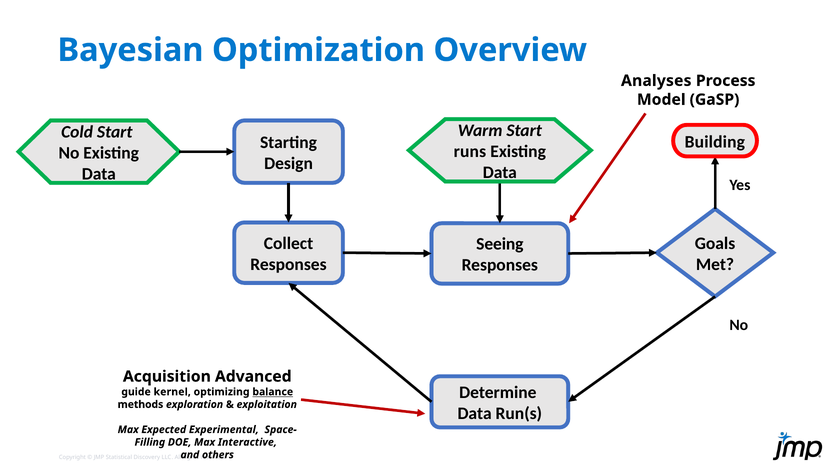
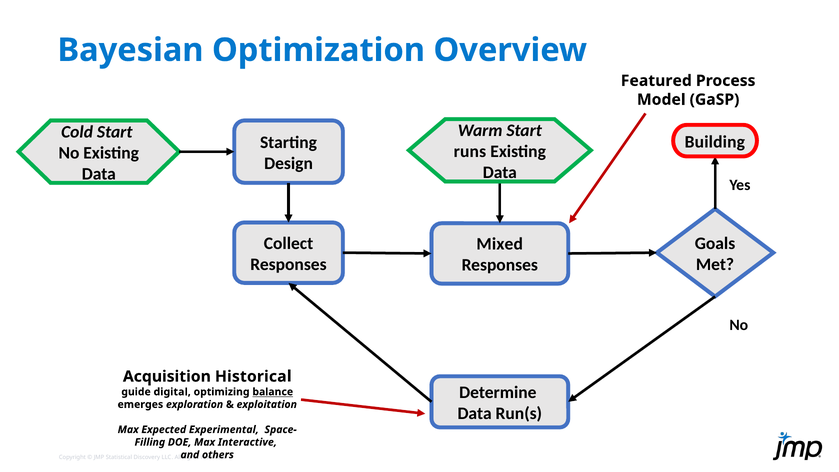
Analyses: Analyses -> Featured
Seeing: Seeing -> Mixed
Advanced: Advanced -> Historical
kernel: kernel -> digital
methods: methods -> emerges
